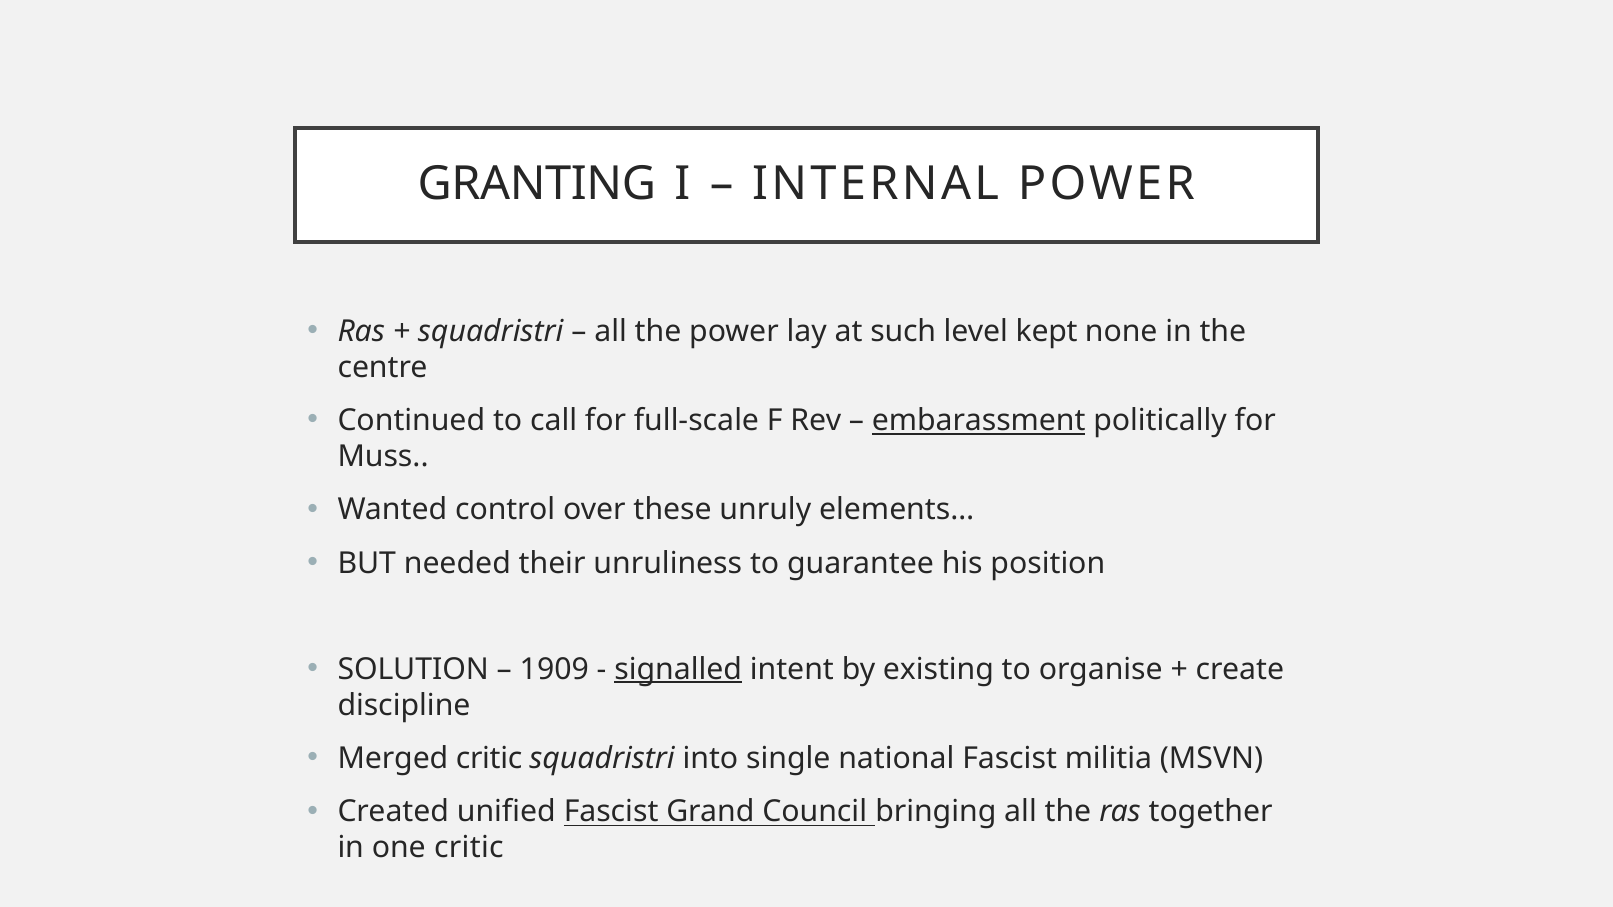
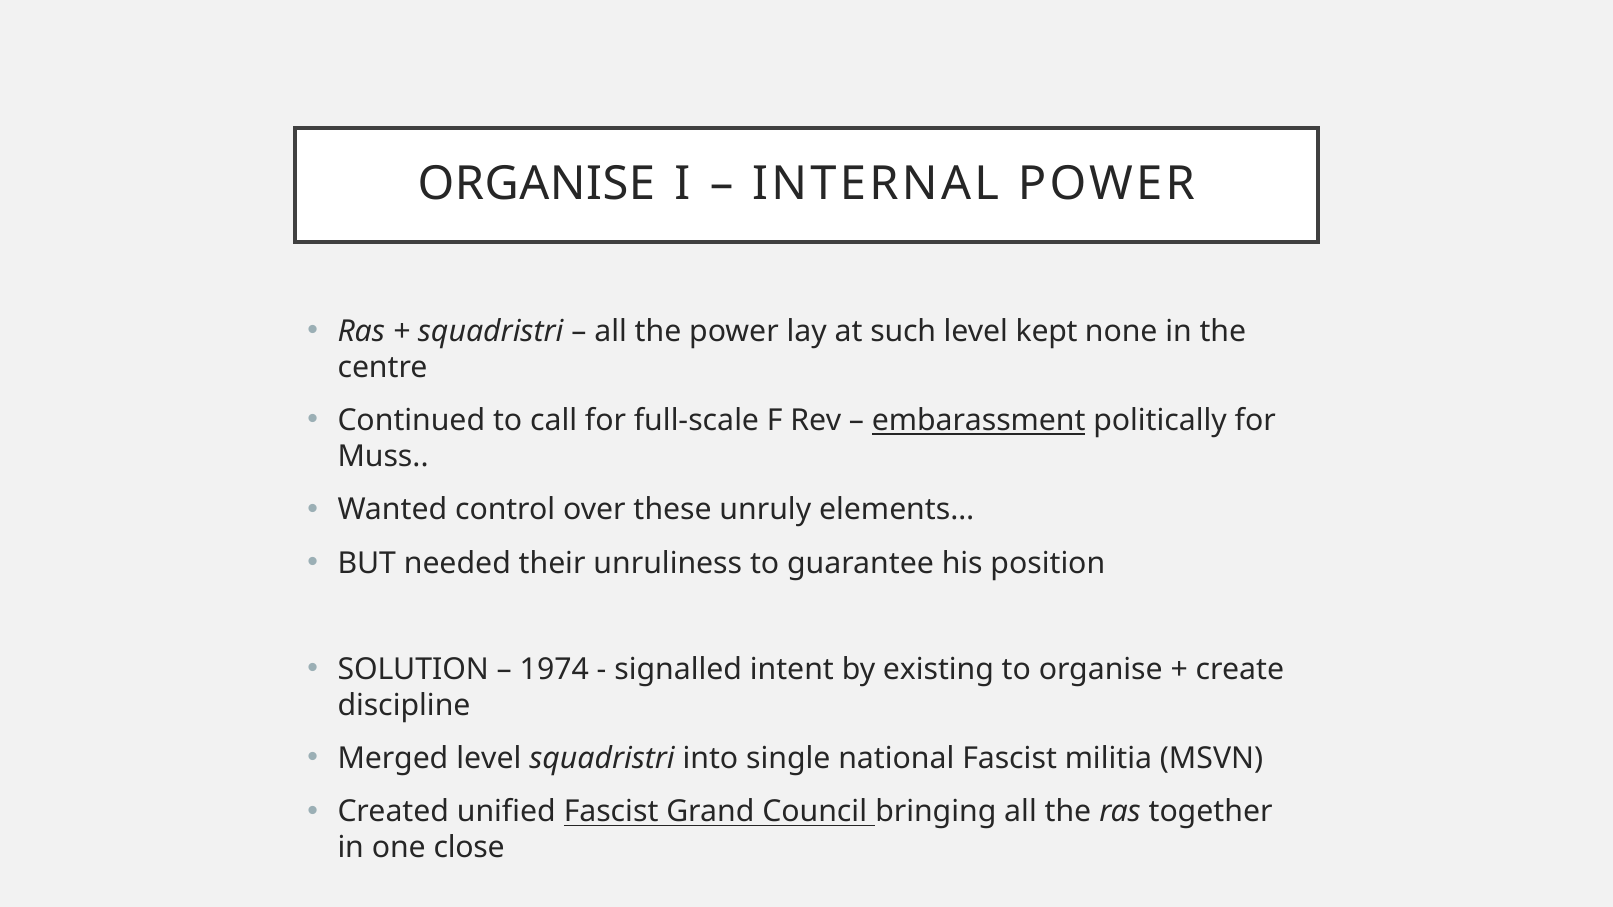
GRANTING at (537, 185): GRANTING -> ORGANISE
1909: 1909 -> 1974
signalled underline: present -> none
Merged critic: critic -> level
one critic: critic -> close
